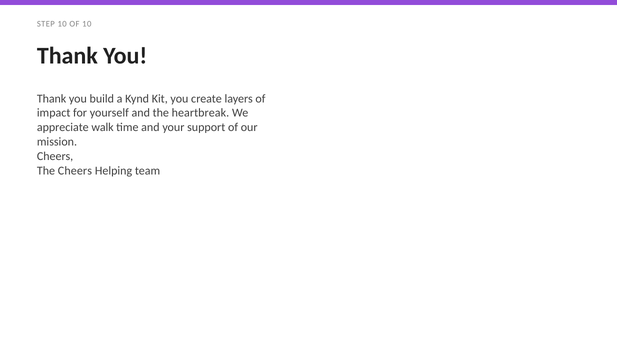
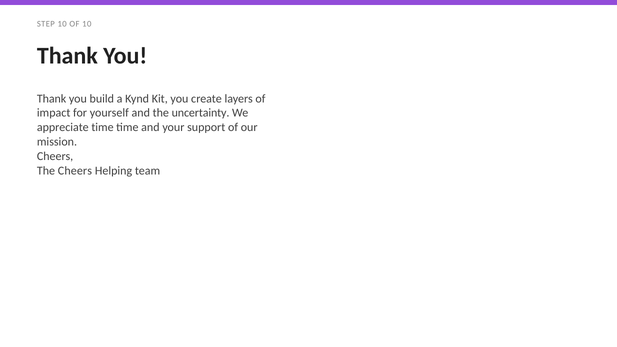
heartbreak: heartbreak -> uncertainty
appreciate walk: walk -> time
